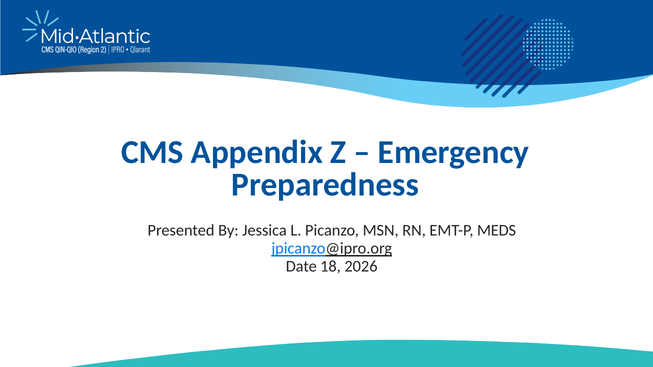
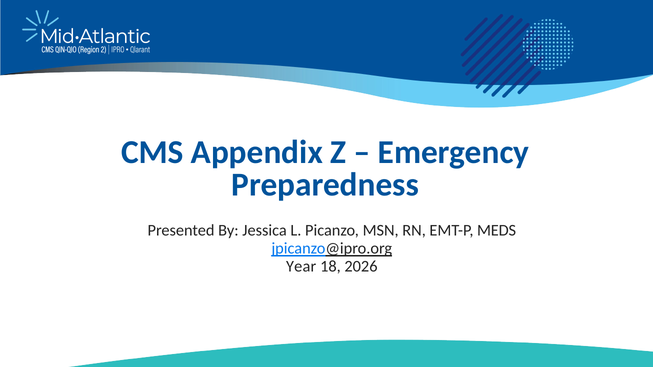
Date: Date -> Year
